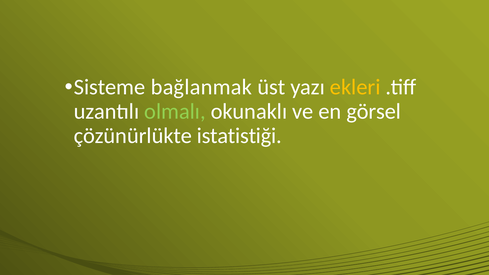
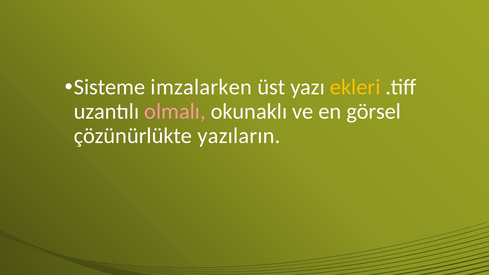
bağlanmak: bağlanmak -> imzalarken
olmalı colour: light green -> pink
istatistiği: istatistiği -> yazıların
